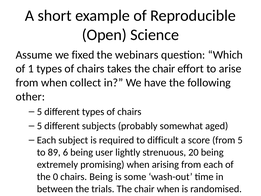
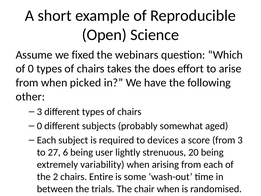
of 1: 1 -> 0
takes the chair: chair -> does
collect: collect -> picked
5 at (39, 112): 5 -> 3
5 at (39, 126): 5 -> 0
difficult: difficult -> devices
from 5: 5 -> 3
89: 89 -> 27
promising: promising -> variability
0: 0 -> 2
chairs Being: Being -> Entire
